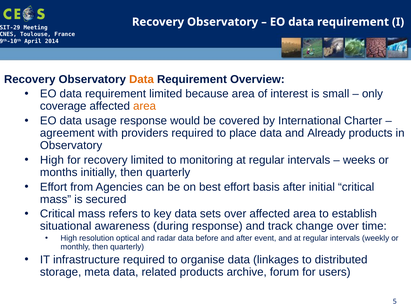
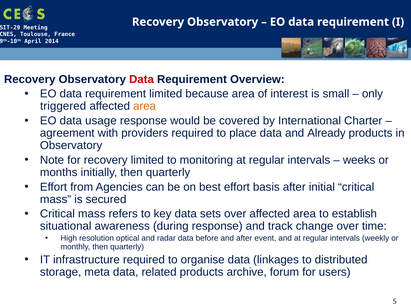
Data at (141, 79) colour: orange -> red
coverage: coverage -> triggered
High at (52, 160): High -> Note
